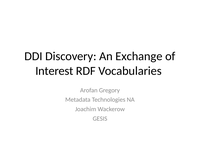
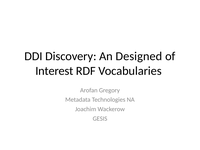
Exchange: Exchange -> Designed
